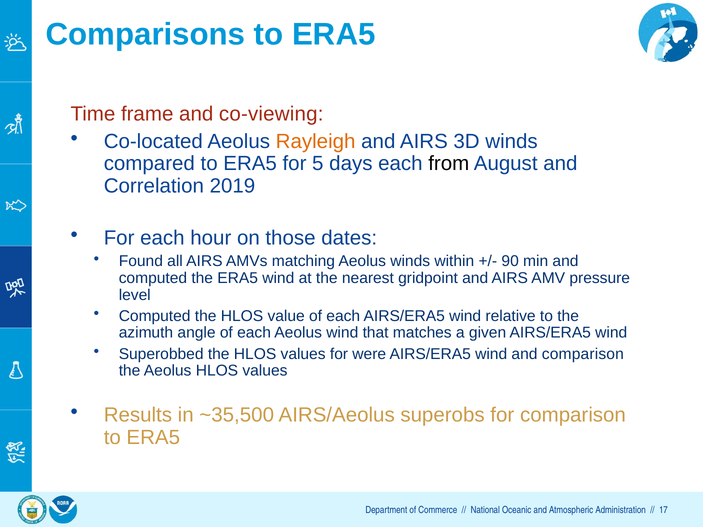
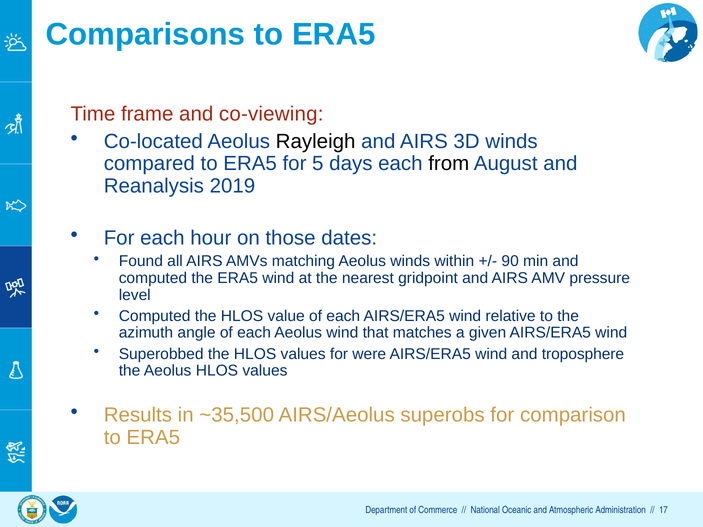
Rayleigh colour: orange -> black
Correlation: Correlation -> Reanalysis
and comparison: comparison -> troposphere
